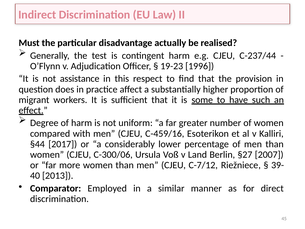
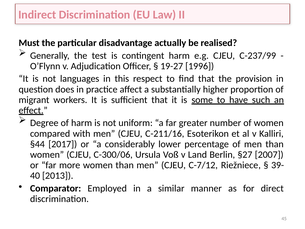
C-237/44: C-237/44 -> C-237/99
19-23: 19-23 -> 19-27
assistance: assistance -> languages
C-459/16: C-459/16 -> C-211/16
